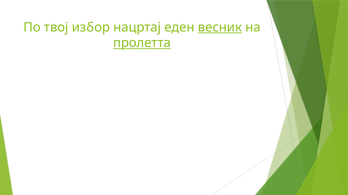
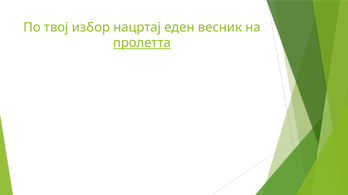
весник underline: present -> none
